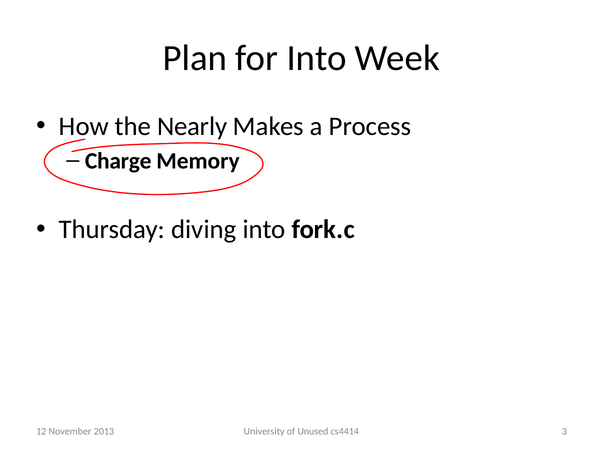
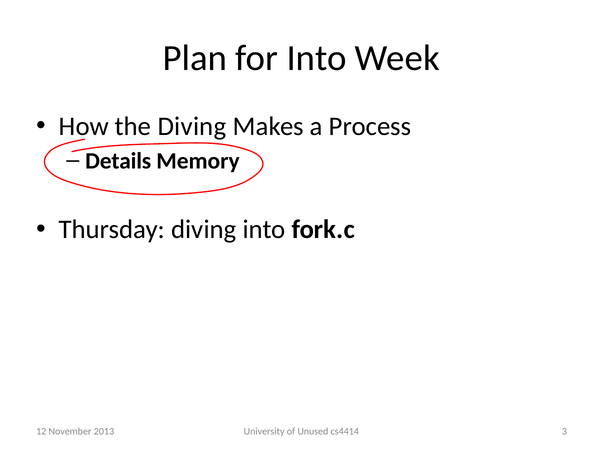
the Nearly: Nearly -> Diving
Charge: Charge -> Details
